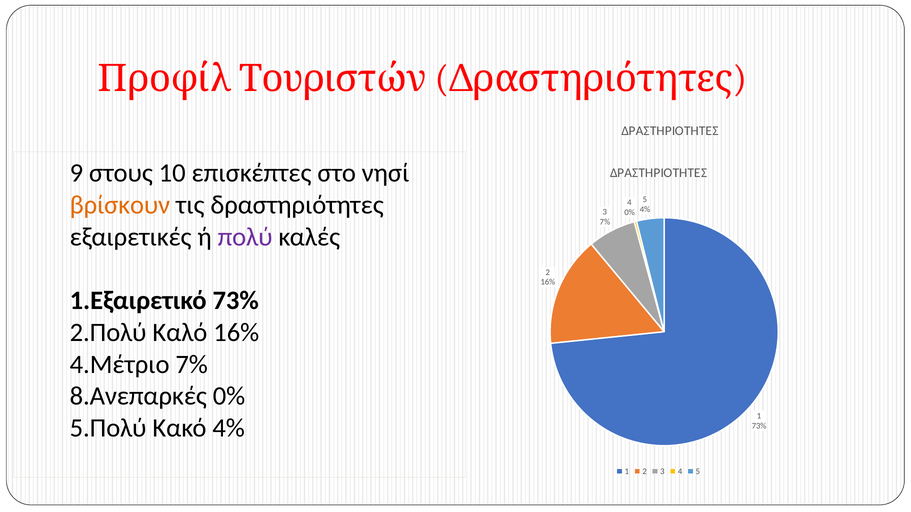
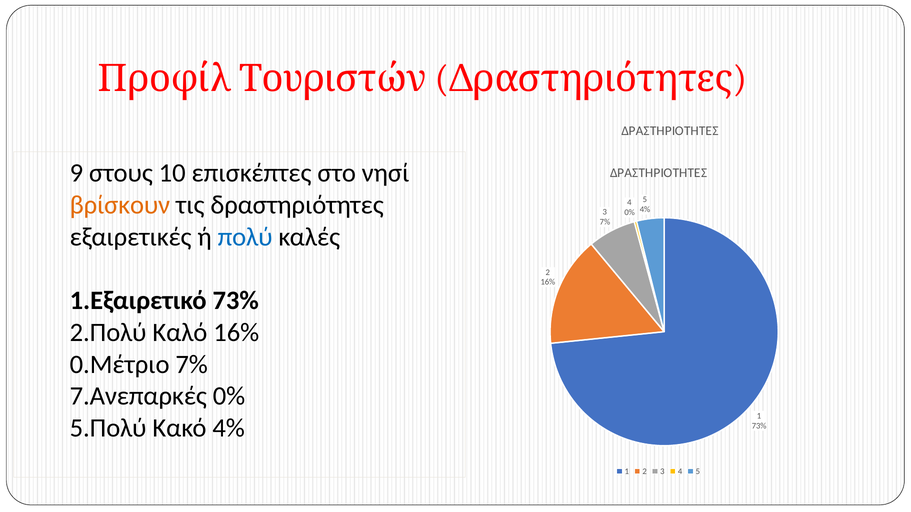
πολύ colour: purple -> blue
4.Μέτριο: 4.Μέτριο -> 0.Μέτριο
8.Ανεπαρκές: 8.Ανεπαρκές -> 7.Ανεπαρκές
